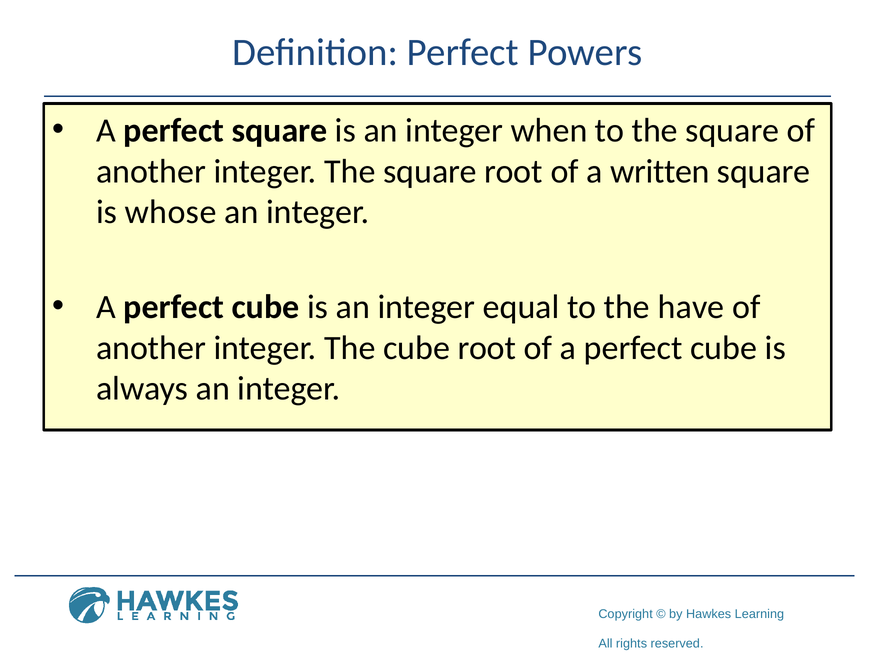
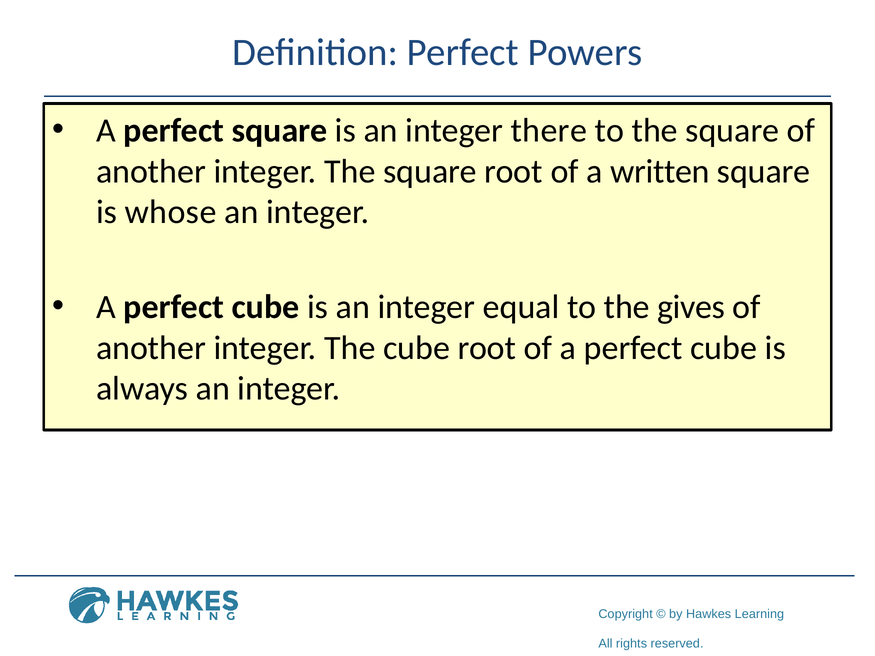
when: when -> there
have: have -> gives
